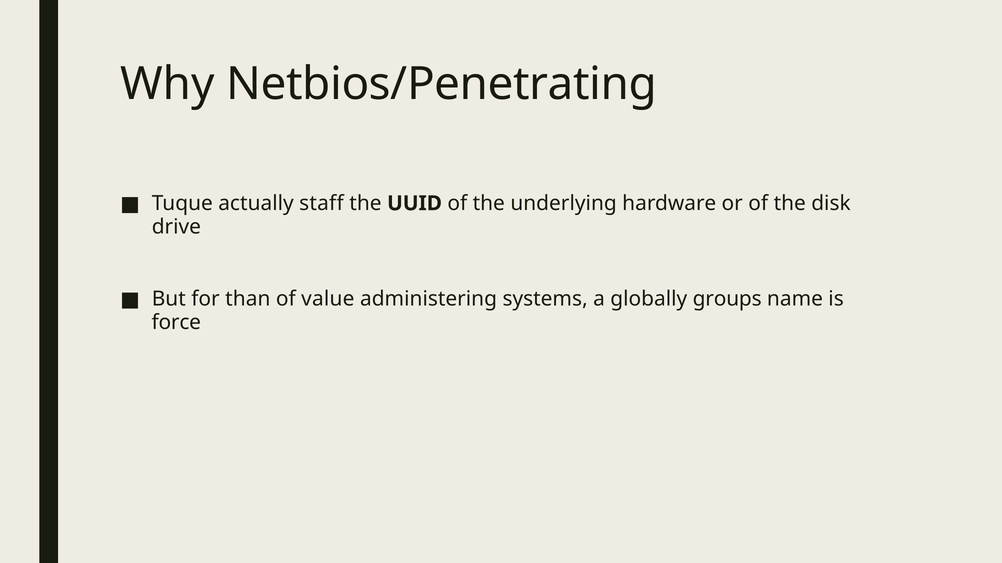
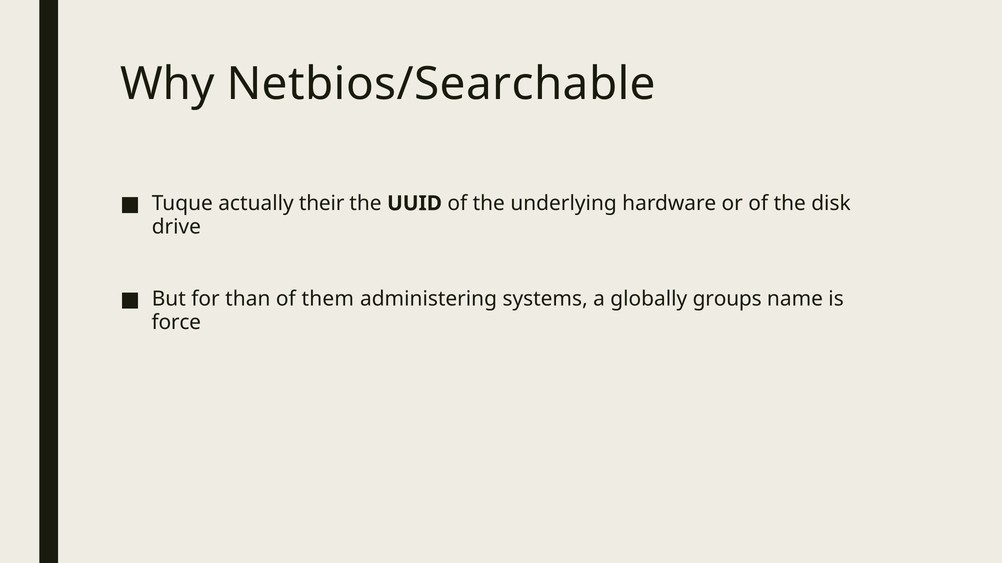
Netbios/Penetrating: Netbios/Penetrating -> Netbios/Searchable
staff: staff -> their
value: value -> them
